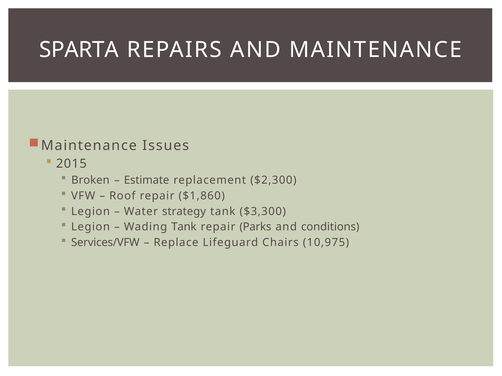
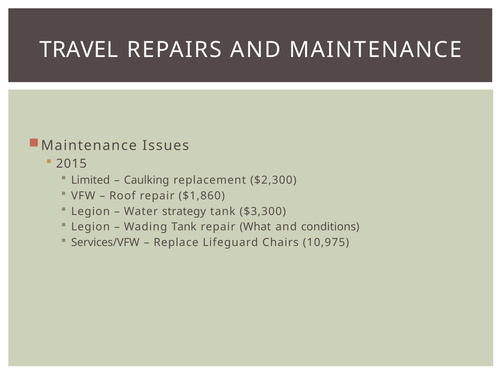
SPARTA: SPARTA -> TRAVEL
Broken: Broken -> Limited
Estimate: Estimate -> Caulking
Parks: Parks -> What
